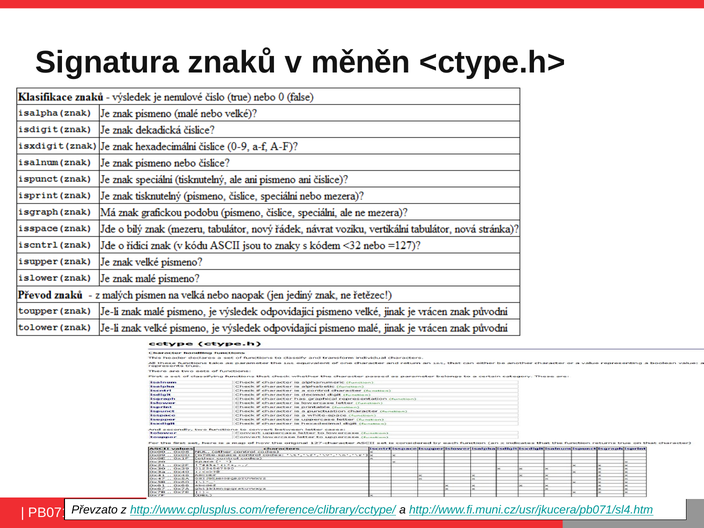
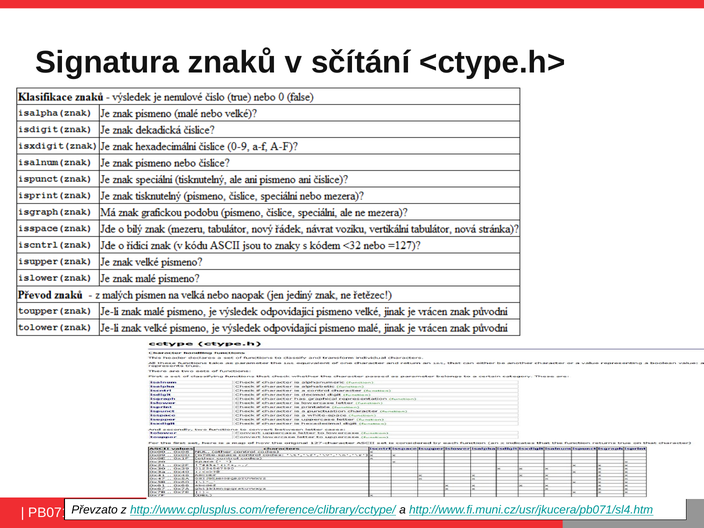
měněn: měněn -> sčítání
